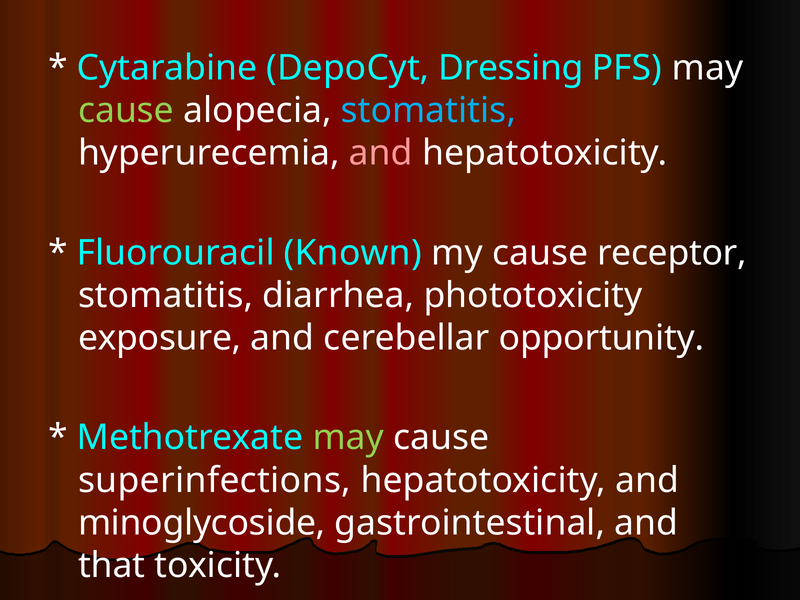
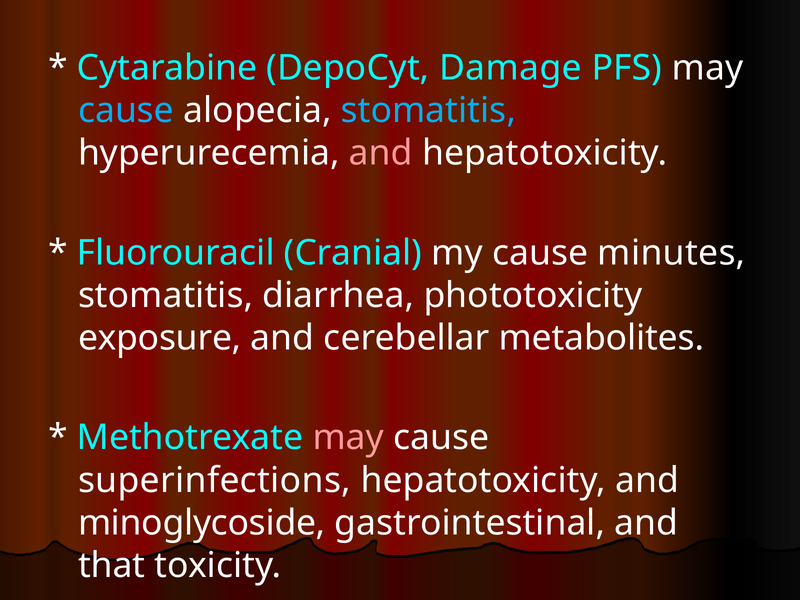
Dressing: Dressing -> Damage
cause at (126, 111) colour: light green -> light blue
Known: Known -> Cranial
receptor: receptor -> minutes
opportunity: opportunity -> metabolites
may at (348, 438) colour: light green -> pink
